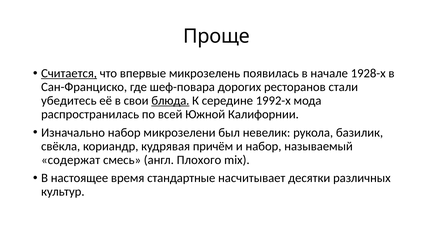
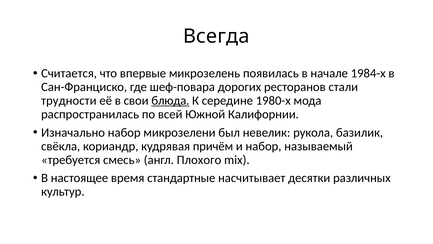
Проще: Проще -> Всегда
Считается underline: present -> none
1928-х: 1928-х -> 1984-х
убедитесь: убедитесь -> трудности
1992-х: 1992-х -> 1980-х
содержат: содержат -> требуется
